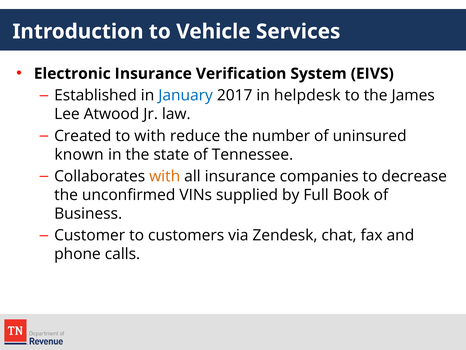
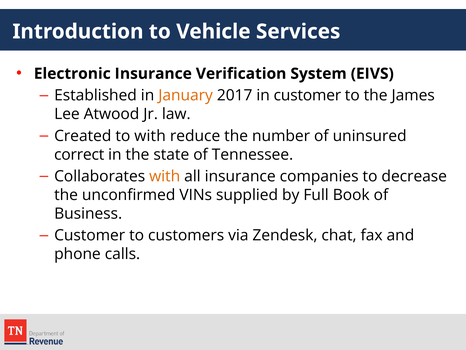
January colour: blue -> orange
in helpdesk: helpdesk -> customer
known: known -> correct
